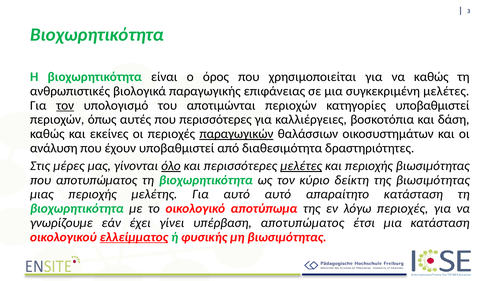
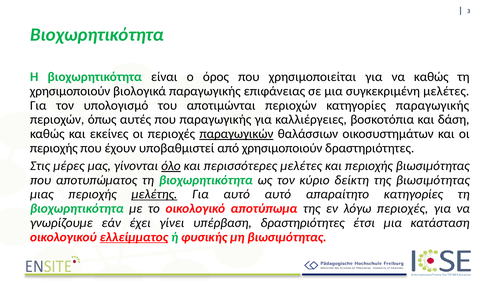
ανθρωπιστικές at (70, 91): ανθρωπιστικές -> χρησιμοποιούν
τον at (65, 105) underline: present -> none
κατηγορίες υποβαθμιστεί: υποβαθμιστεί -> παραγωγικής
που περισσότερες: περισσότερες -> παραγωγικής
ανάλυση at (54, 148): ανάλυση -> περιοχής
από διαθεσιμότητα: διαθεσιμότητα -> χρησιμοποιούν
μελέτες at (301, 166) underline: present -> none
μελέτης underline: none -> present
απαραίτητο κατάσταση: κατάσταση -> κατηγορίες
υπέρβαση αποτυπώματος: αποτυπώματος -> δραστηριότητες
